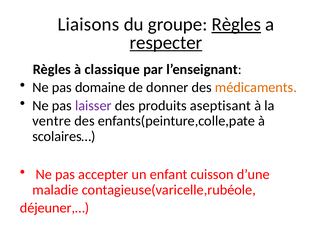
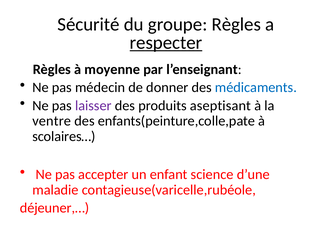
Liaisons: Liaisons -> Sécurité
Règles at (236, 24) underline: present -> none
classique: classique -> moyenne
domaine: domaine -> médecin
médicaments colour: orange -> blue
cuisson: cuisson -> science
